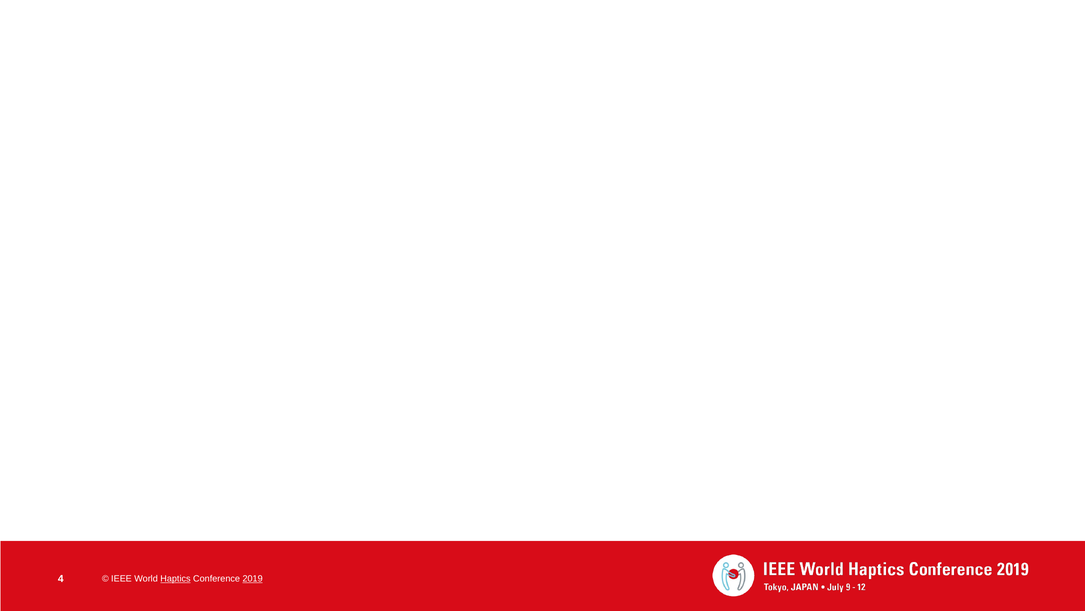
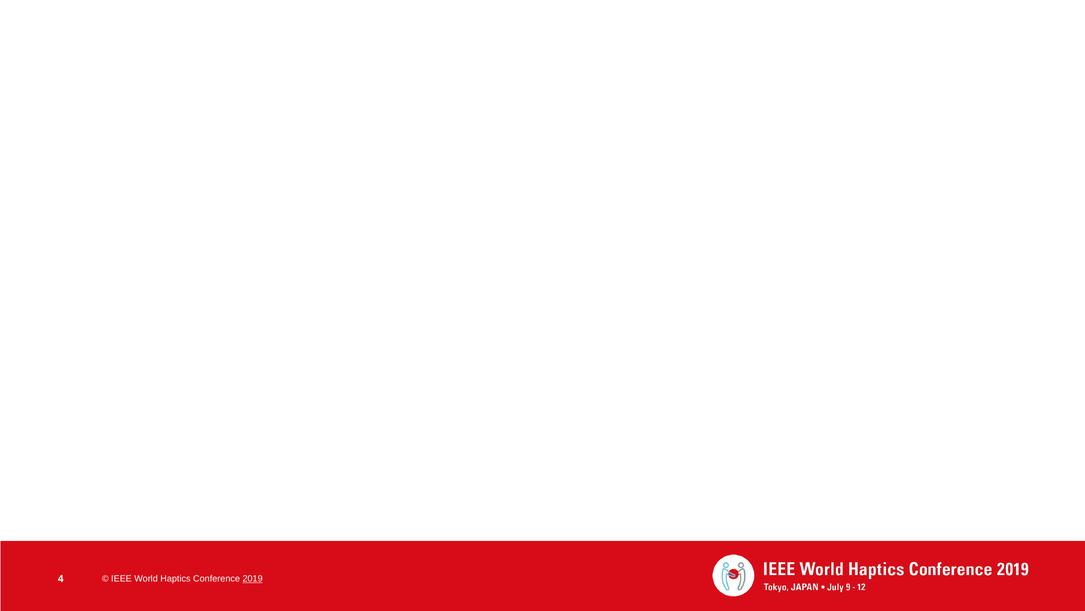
Haptics underline: present -> none
